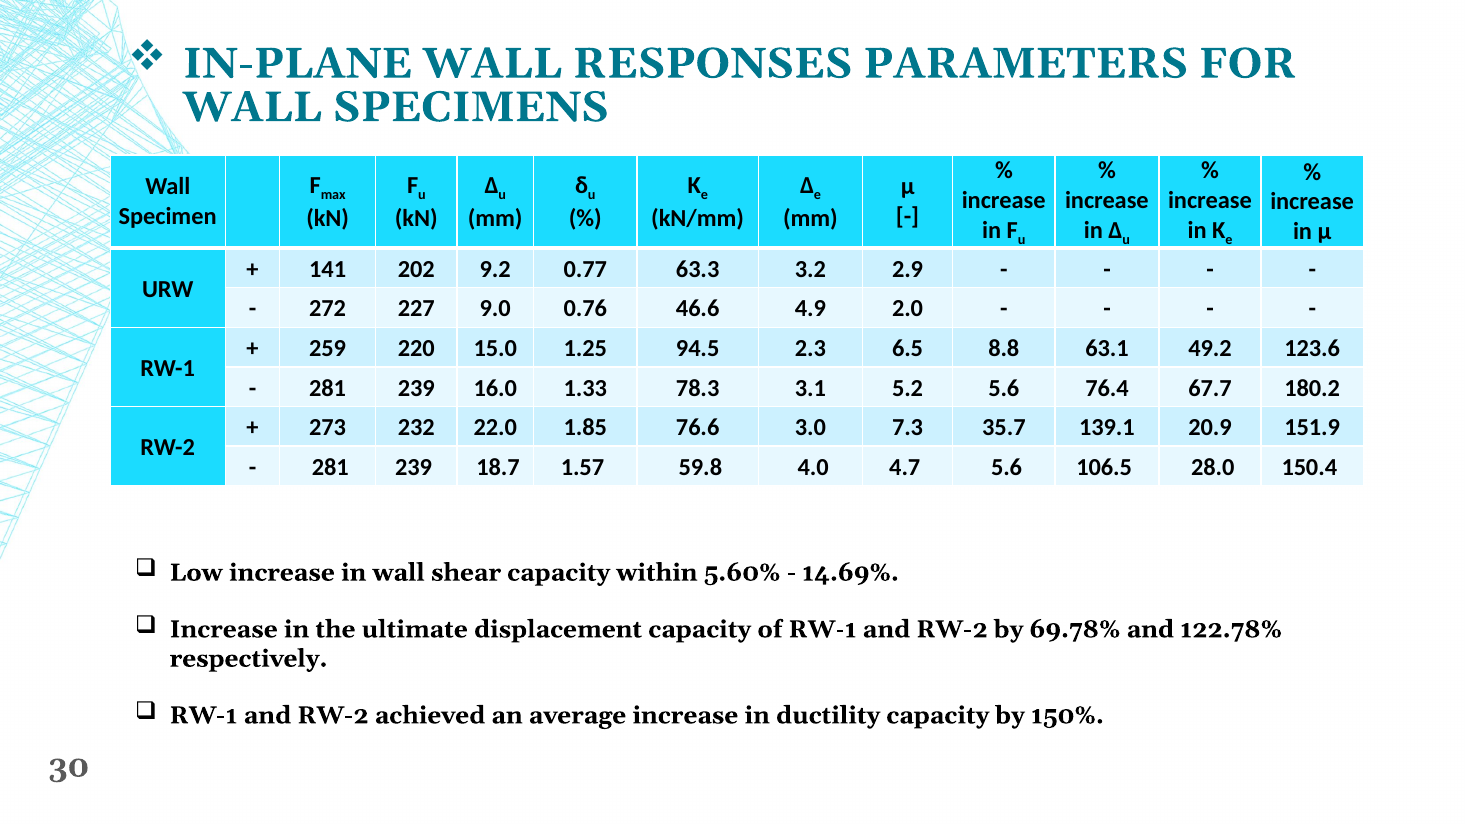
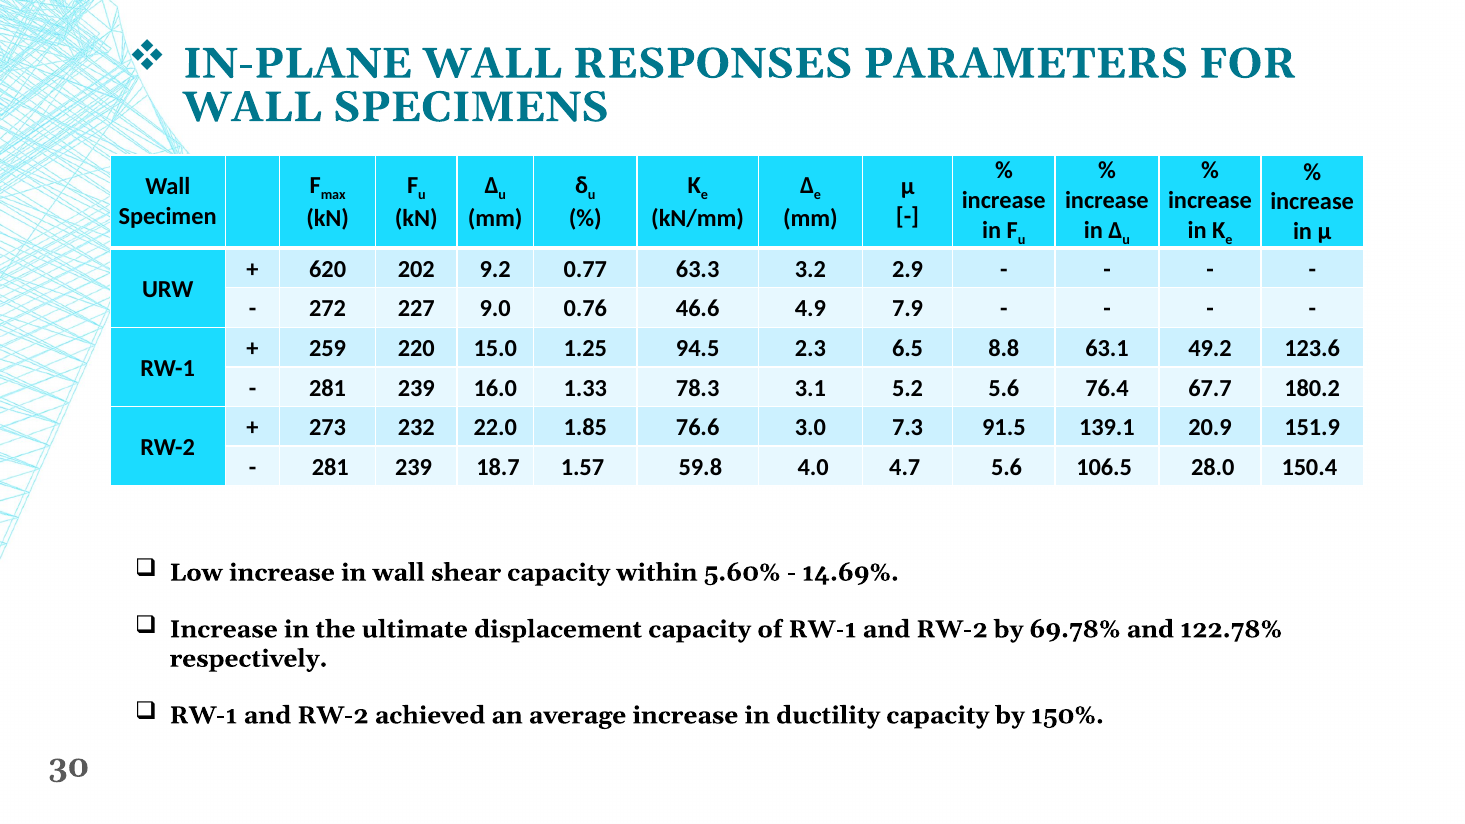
141: 141 -> 620
2.0: 2.0 -> 7.9
35.7: 35.7 -> 91.5
